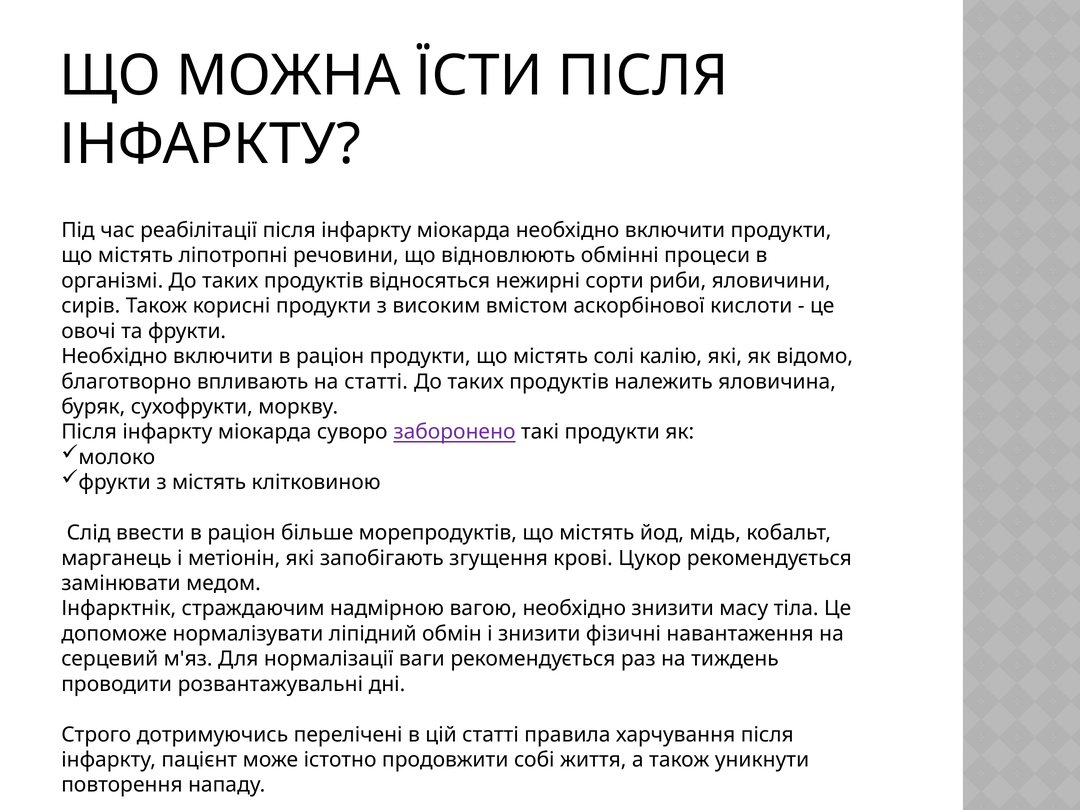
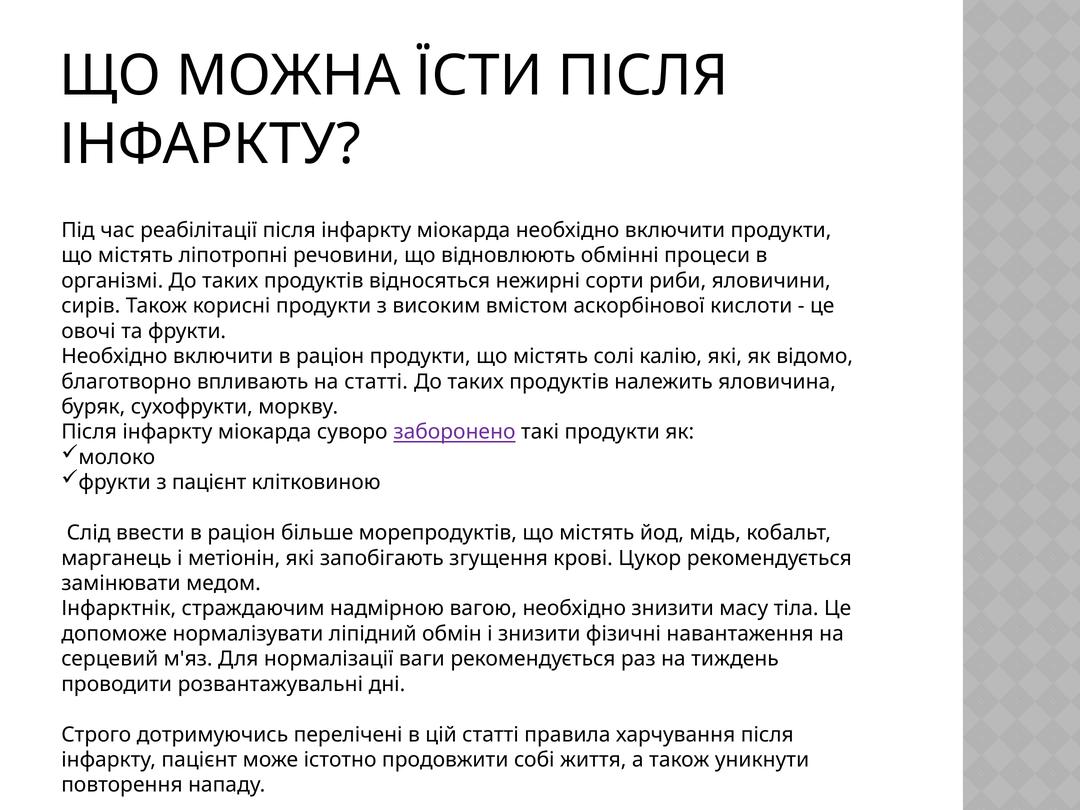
з містять: містять -> пацієнт
